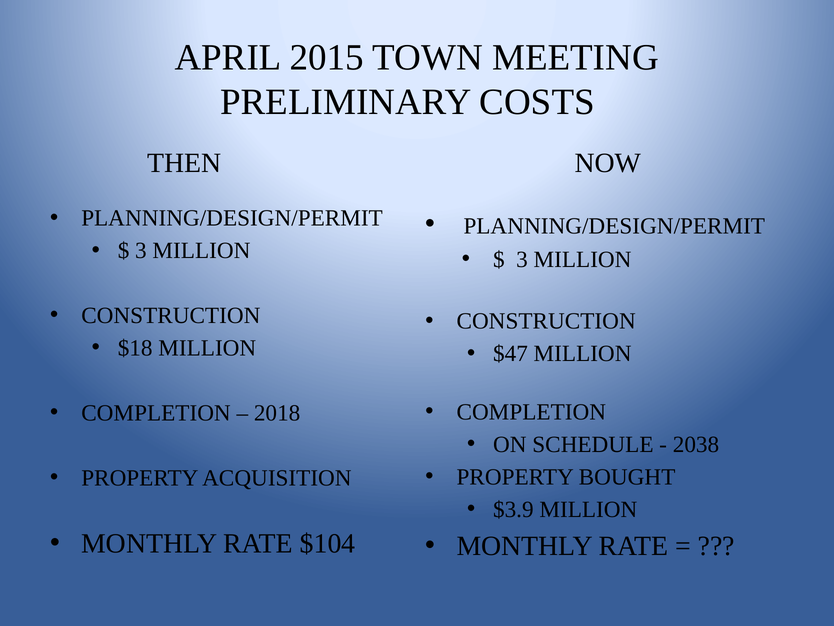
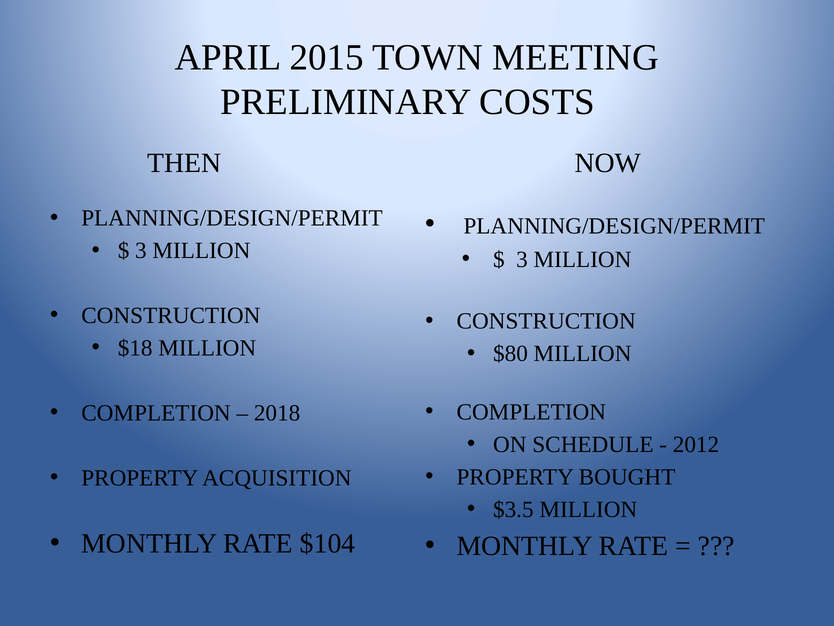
$47: $47 -> $80
2038: 2038 -> 2012
$3.9: $3.9 -> $3.5
